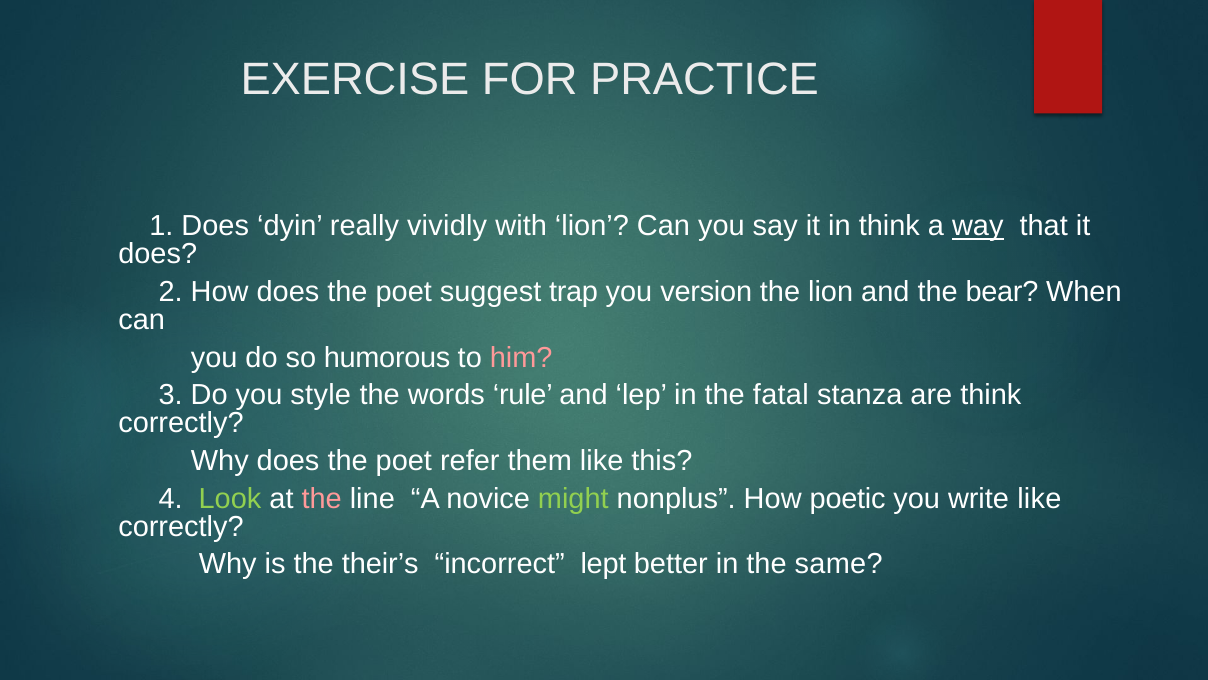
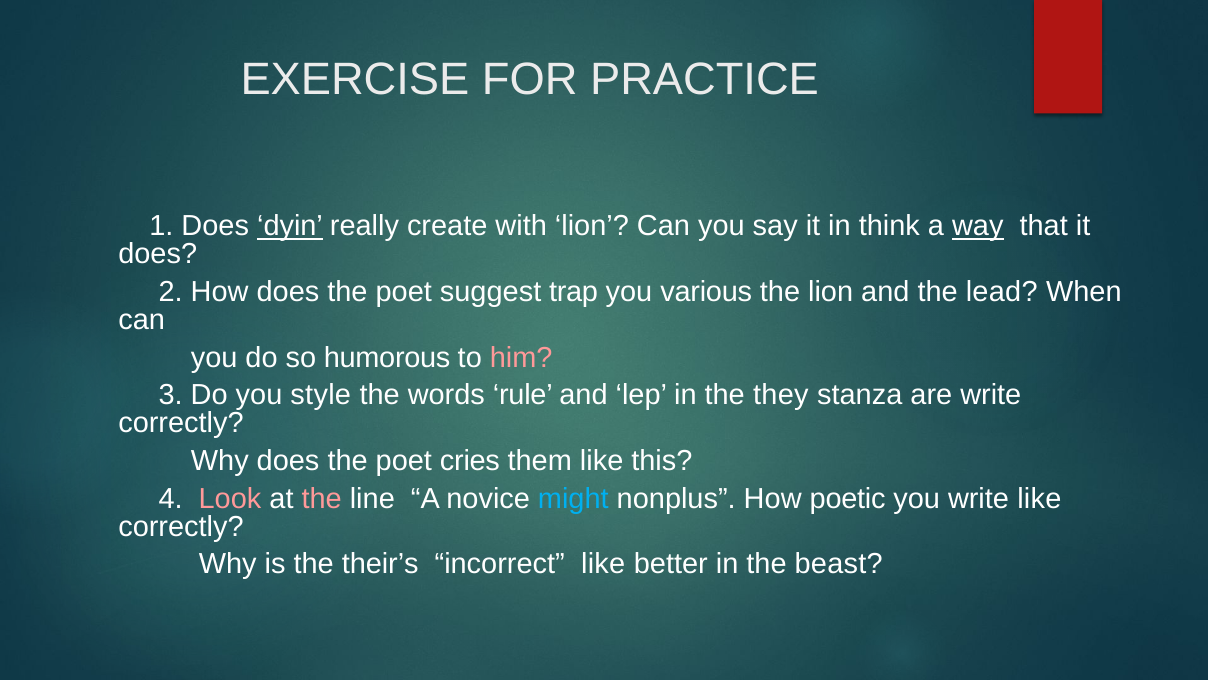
dyin underline: none -> present
vividly: vividly -> create
version: version -> various
bear: bear -> lead
fatal: fatal -> they
are think: think -> write
refer: refer -> cries
Look colour: light green -> pink
might colour: light green -> light blue
incorrect lept: lept -> like
same: same -> beast
